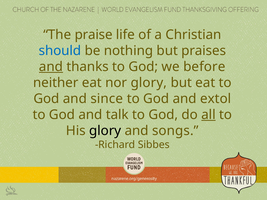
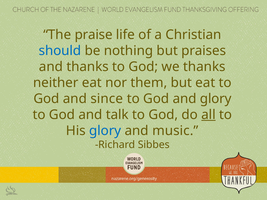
and at (51, 67) underline: present -> none
we before: before -> thanks
nor glory: glory -> them
and extol: extol -> glory
glory at (105, 131) colour: black -> blue
songs: songs -> music
